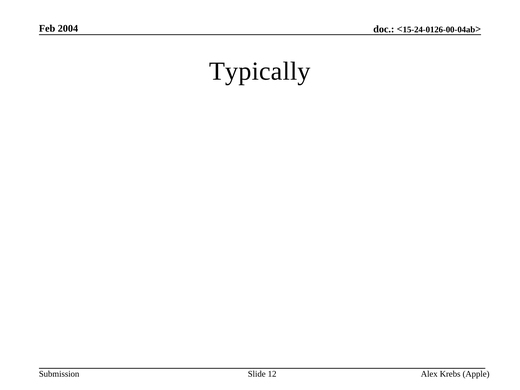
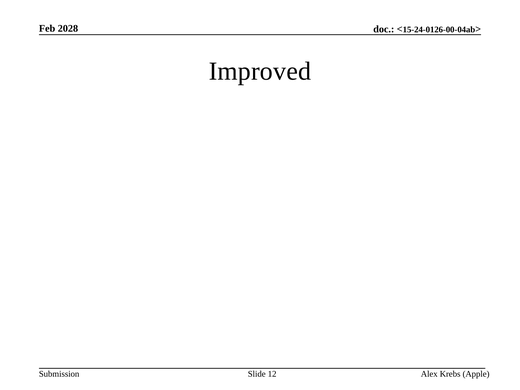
2004: 2004 -> 2028
Typically: Typically -> Improved
